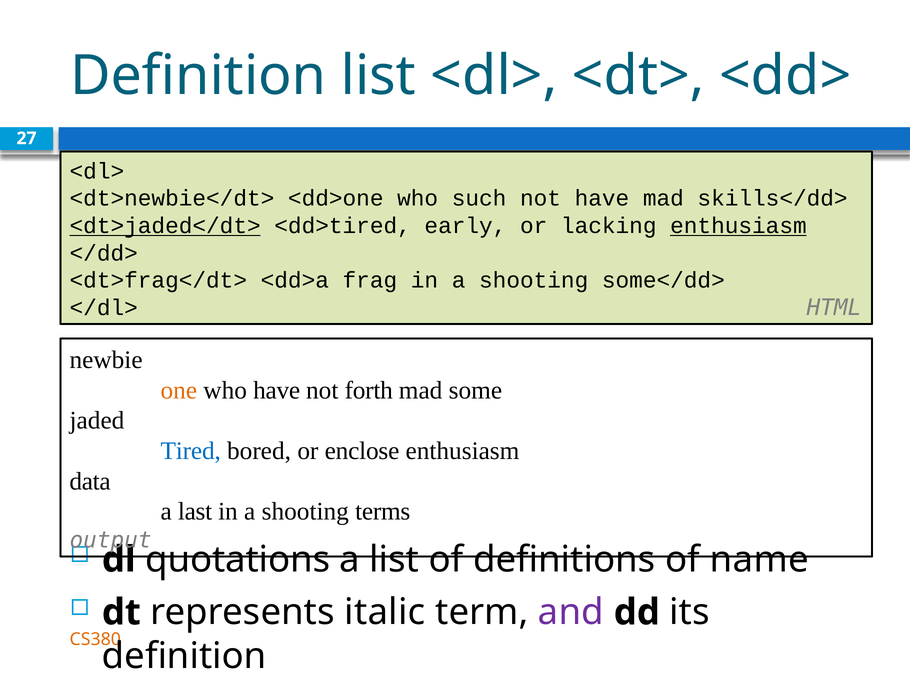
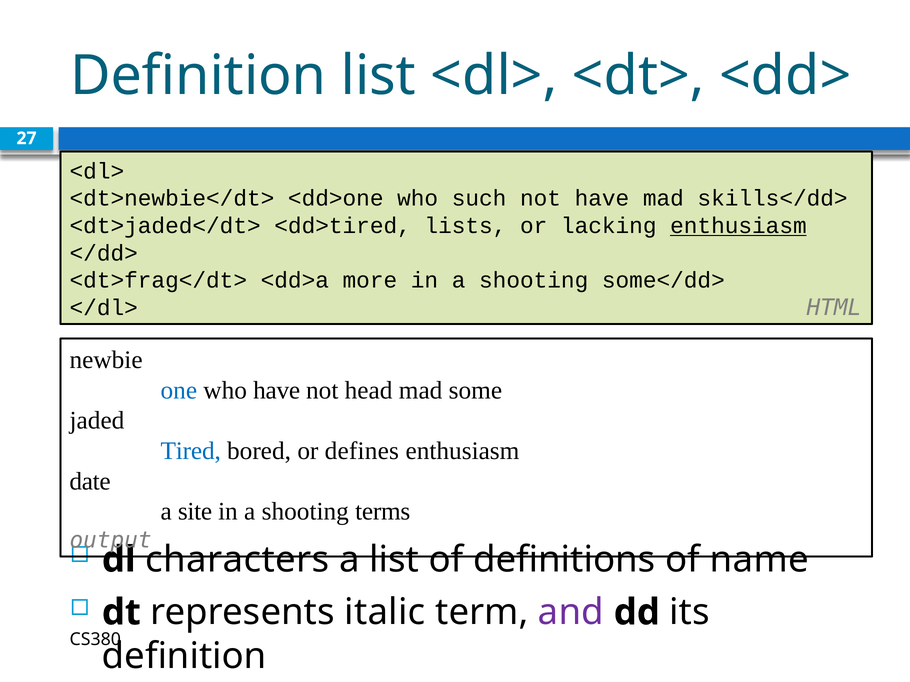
<dt>jaded</dt> underline: present -> none
early: early -> lists
frag: frag -> more
one colour: orange -> blue
forth: forth -> head
enclose: enclose -> defines
data: data -> date
last: last -> site
quotations: quotations -> characters
CS380 colour: orange -> black
